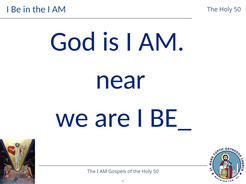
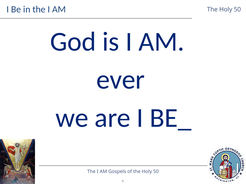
near: near -> ever
